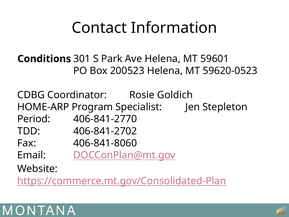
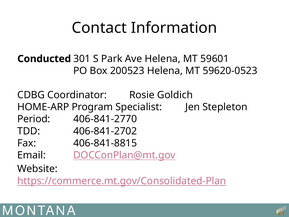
Conditions: Conditions -> Conducted
406-841-8060: 406-841-8060 -> 406-841-8815
